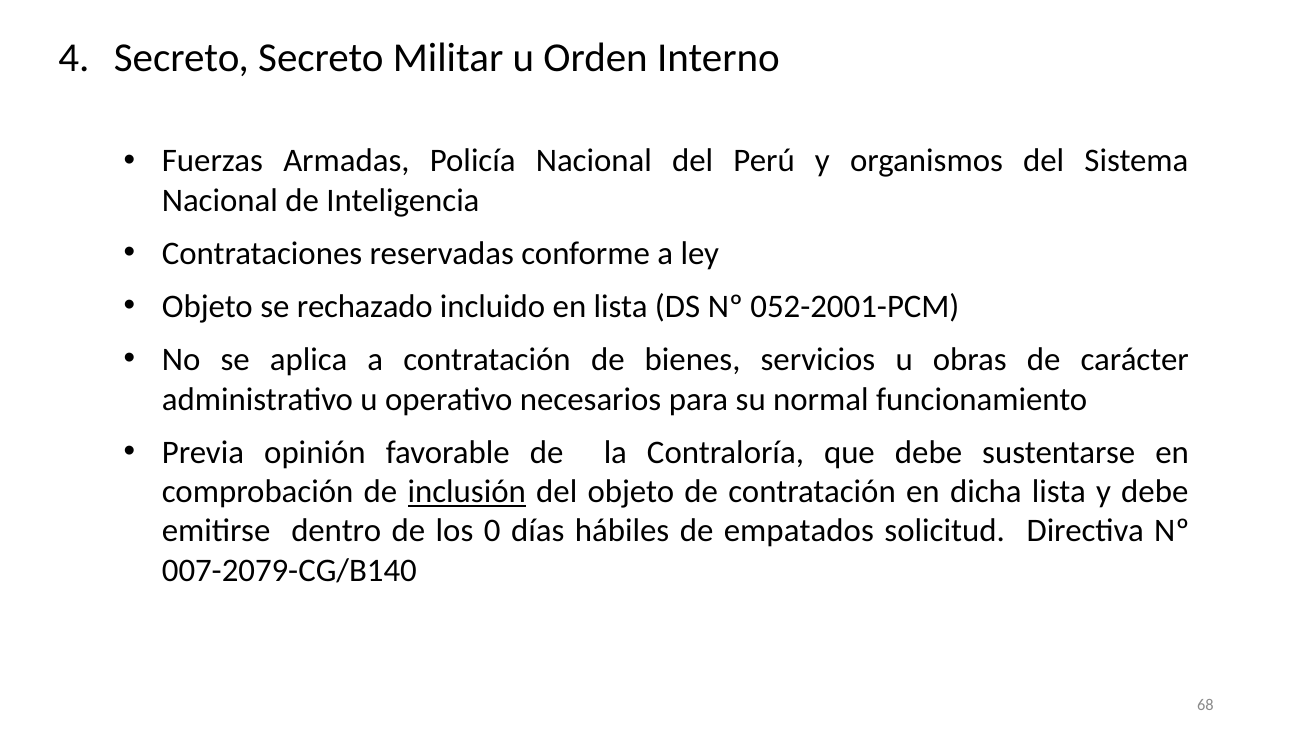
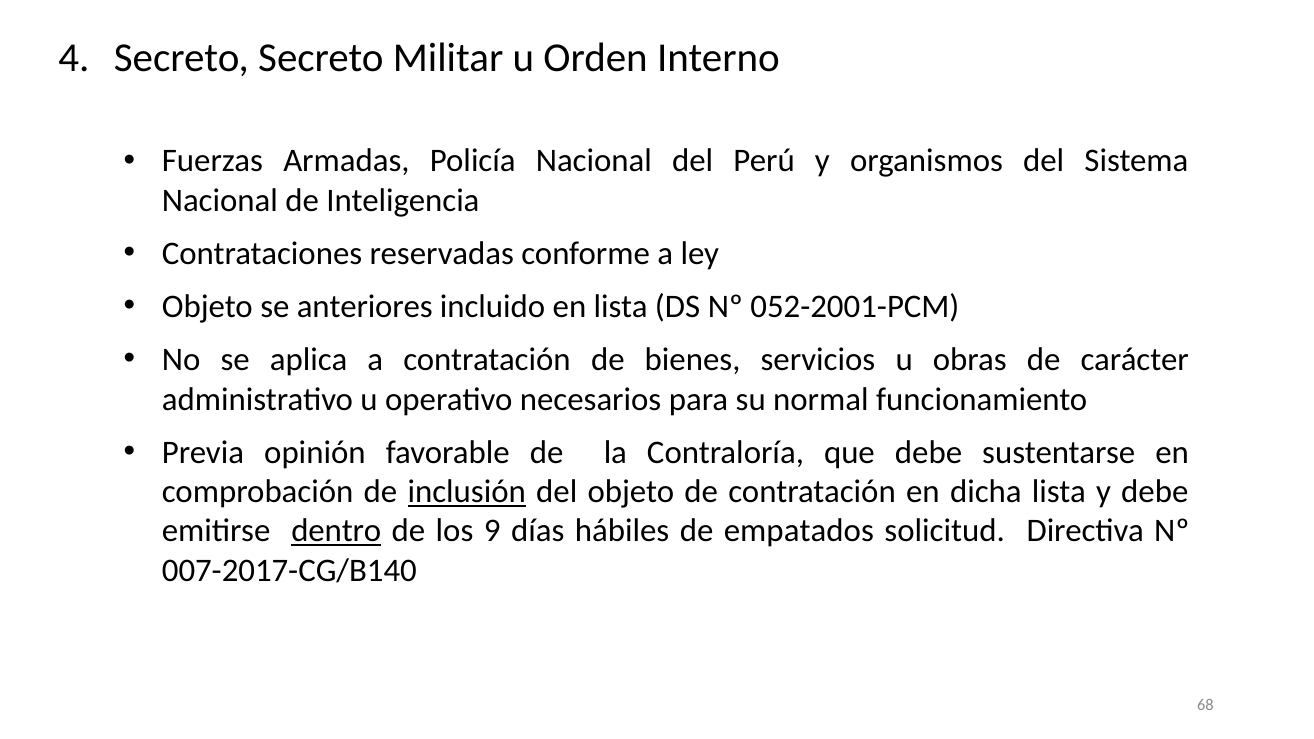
rechazado: rechazado -> anteriores
dentro underline: none -> present
0: 0 -> 9
007-2079-CG/B140: 007-2079-CG/B140 -> 007-2017-CG/B140
